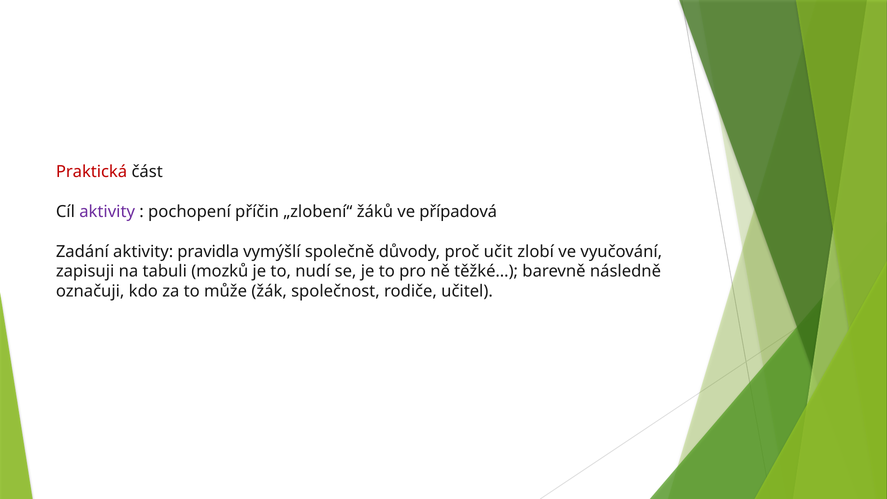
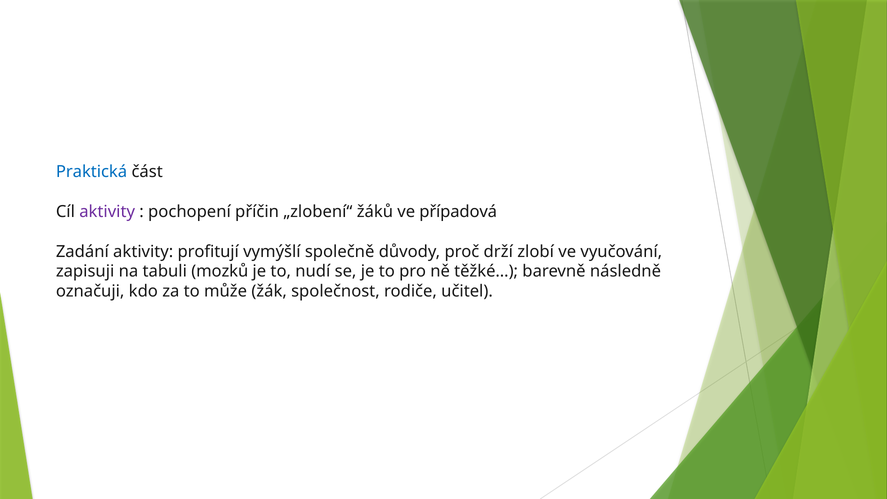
Praktická colour: red -> blue
pravidla: pravidla -> profitují
učit: učit -> drží
